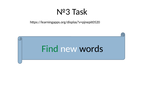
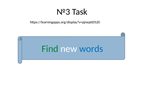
words colour: black -> blue
